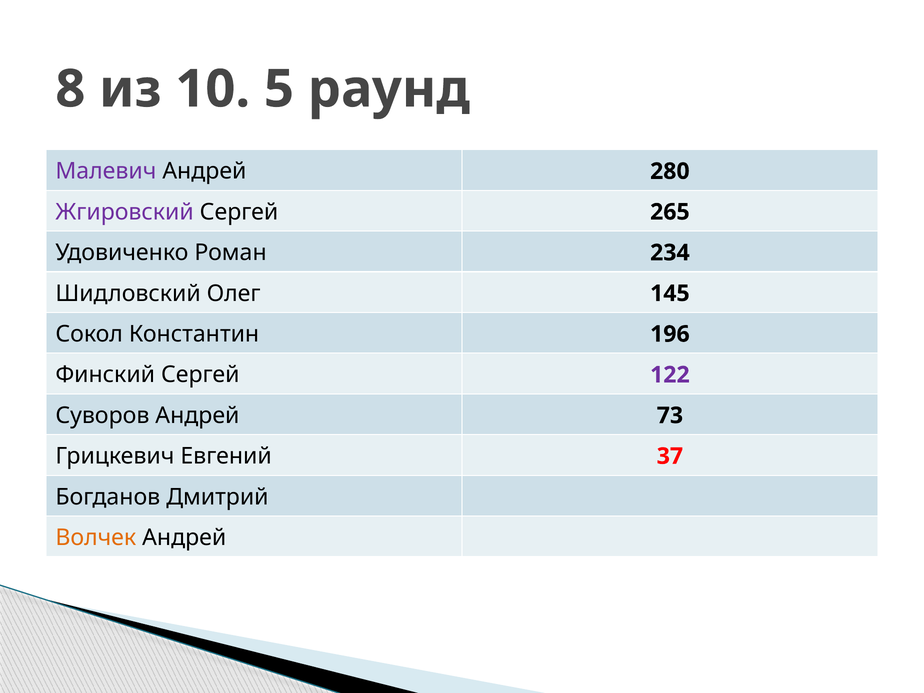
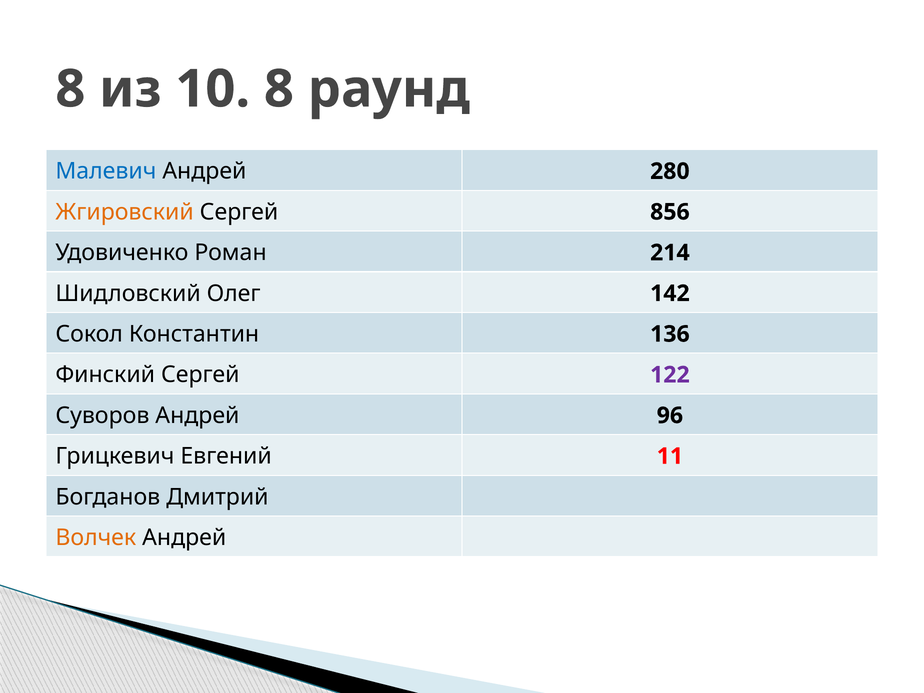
10 5: 5 -> 8
Малевич colour: purple -> blue
Жгировский colour: purple -> orange
265: 265 -> 856
234: 234 -> 214
145: 145 -> 142
196: 196 -> 136
73: 73 -> 96
37: 37 -> 11
